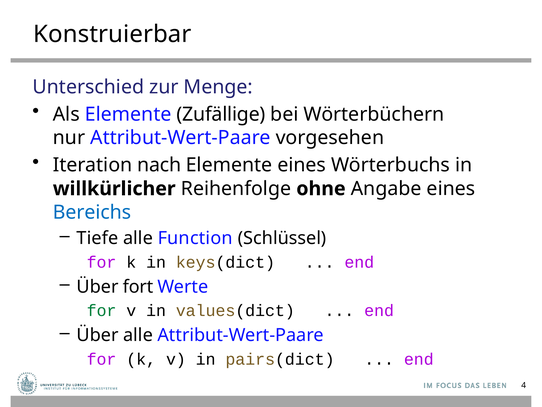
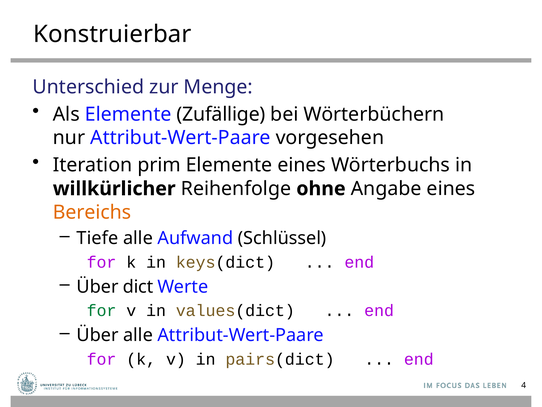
nach: nach -> prim
Bereichs colour: blue -> orange
Function: Function -> Aufwand
fort: fort -> dict
